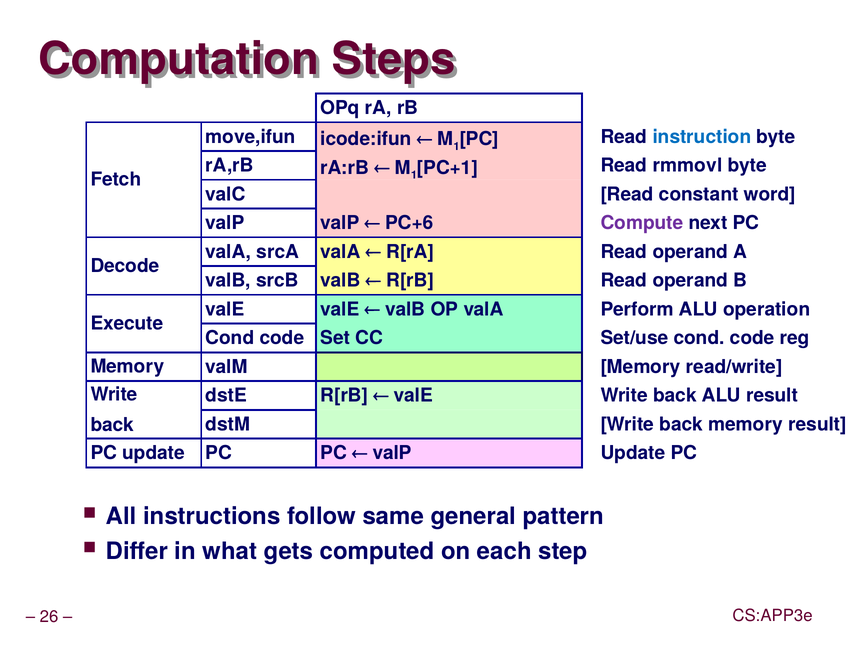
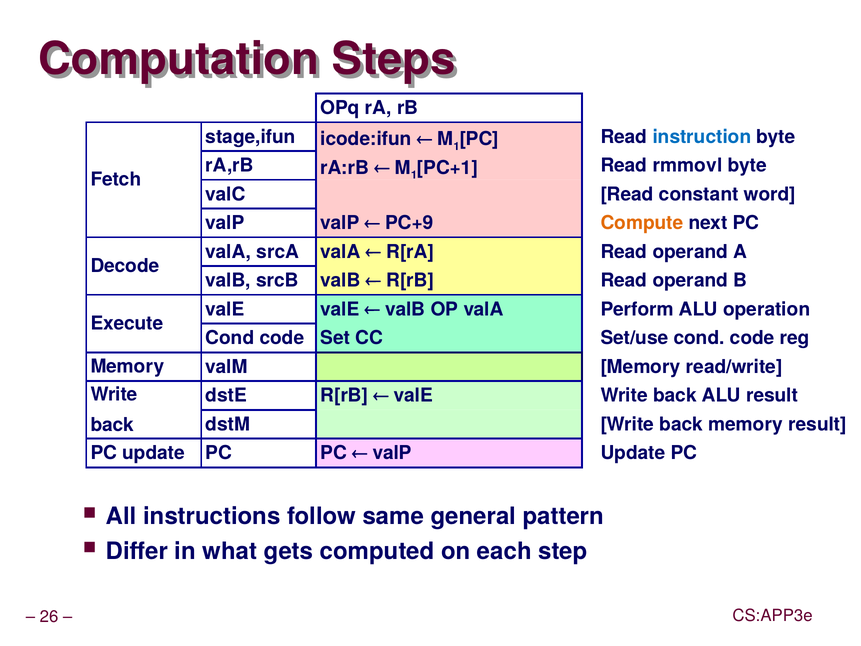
move,ifun: move,ifun -> stage,ifun
PC+6: PC+6 -> PC+9
Compute colour: purple -> orange
